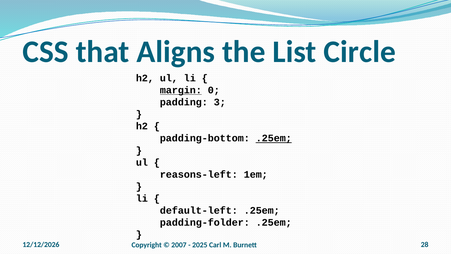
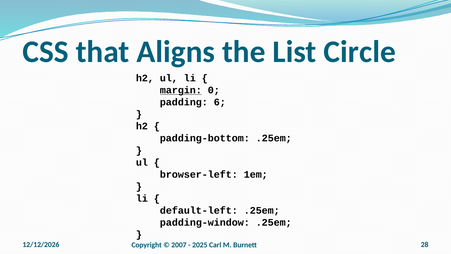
3: 3 -> 6
.25em at (274, 138) underline: present -> none
reasons-left: reasons-left -> browser-left
padding-folder: padding-folder -> padding-window
